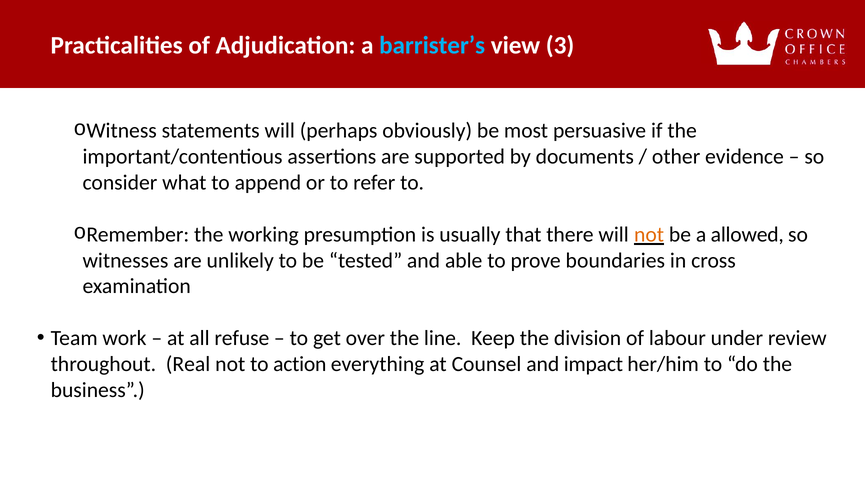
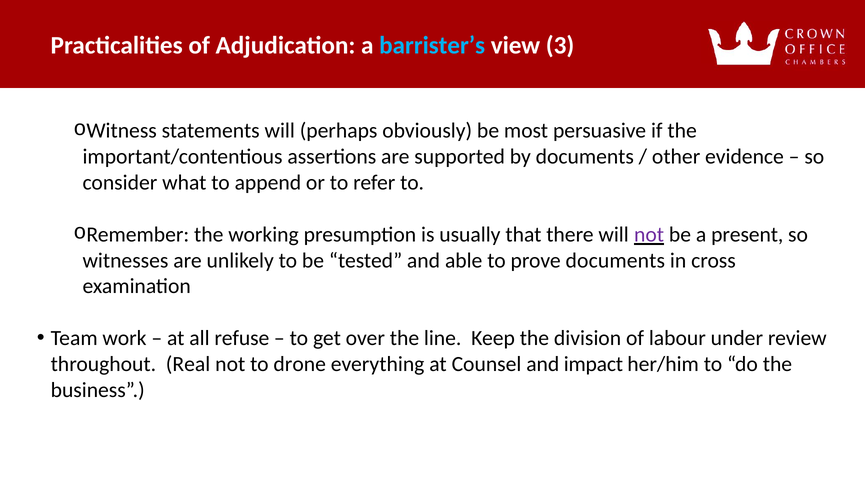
not at (649, 235) colour: orange -> purple
allowed: allowed -> present
prove boundaries: boundaries -> documents
action: action -> drone
